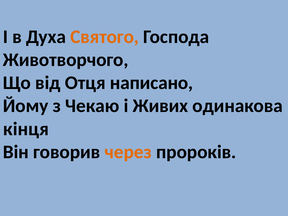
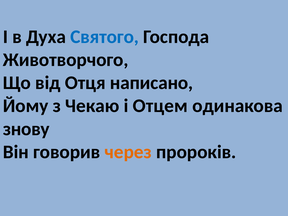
Святого colour: orange -> blue
Живих: Живих -> Отцем
кінця: кінця -> знову
